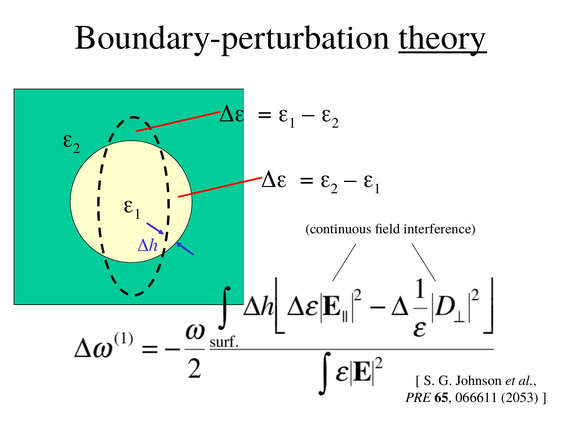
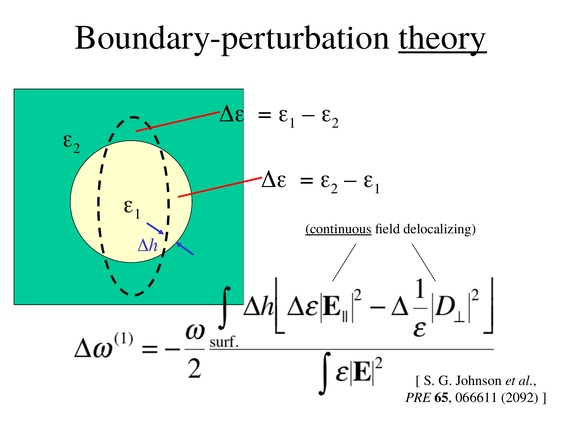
continuous underline: none -> present
interference: interference -> delocalizing
2053: 2053 -> 2092
